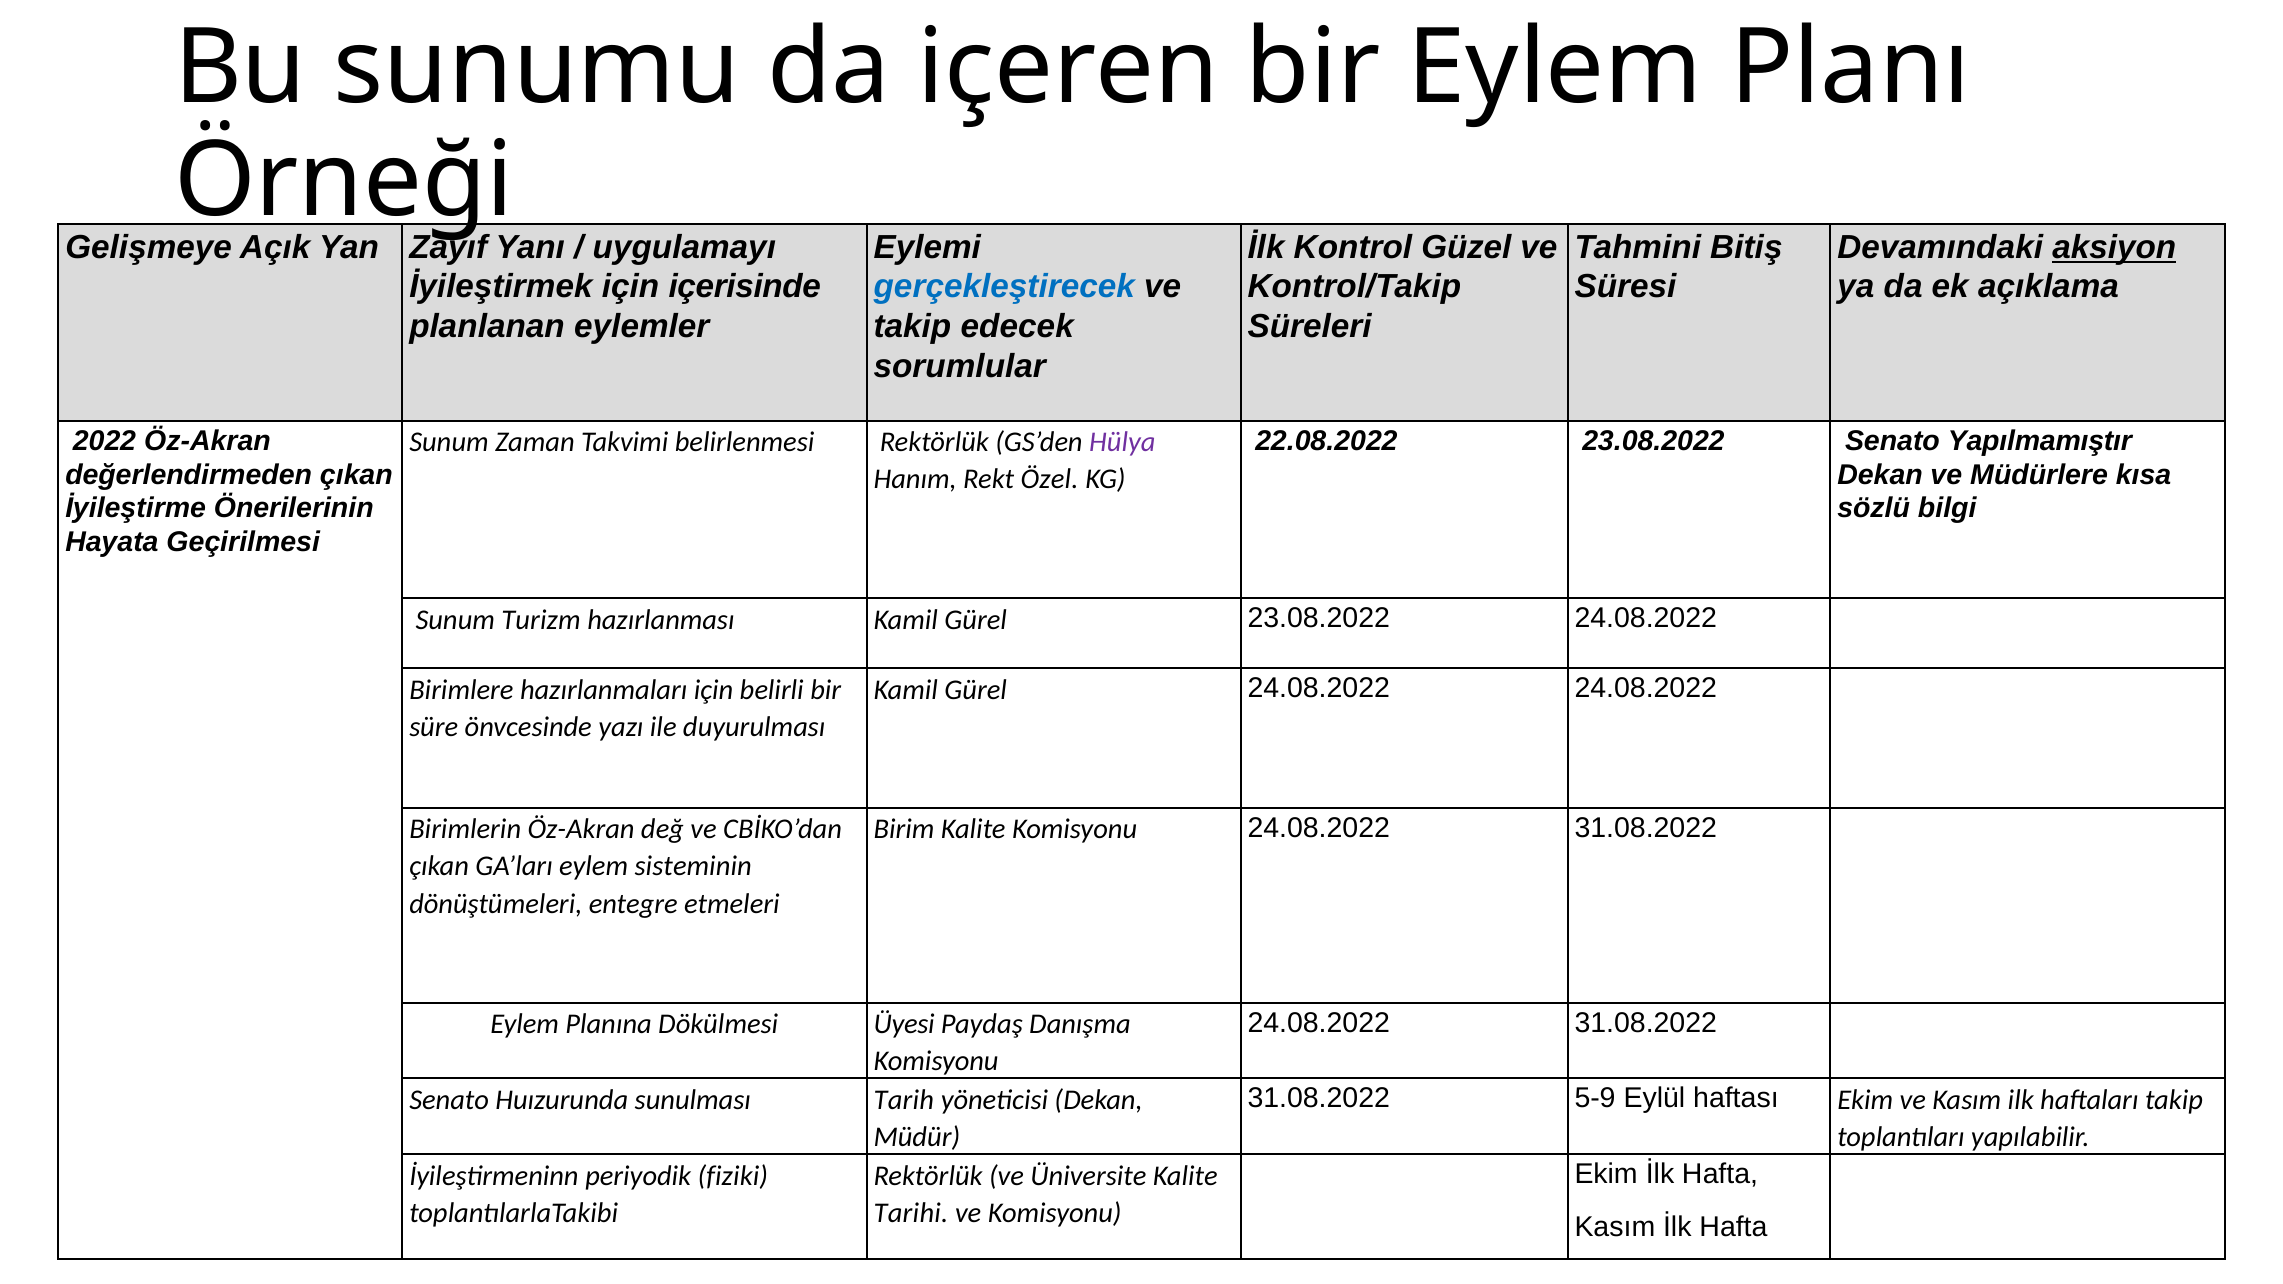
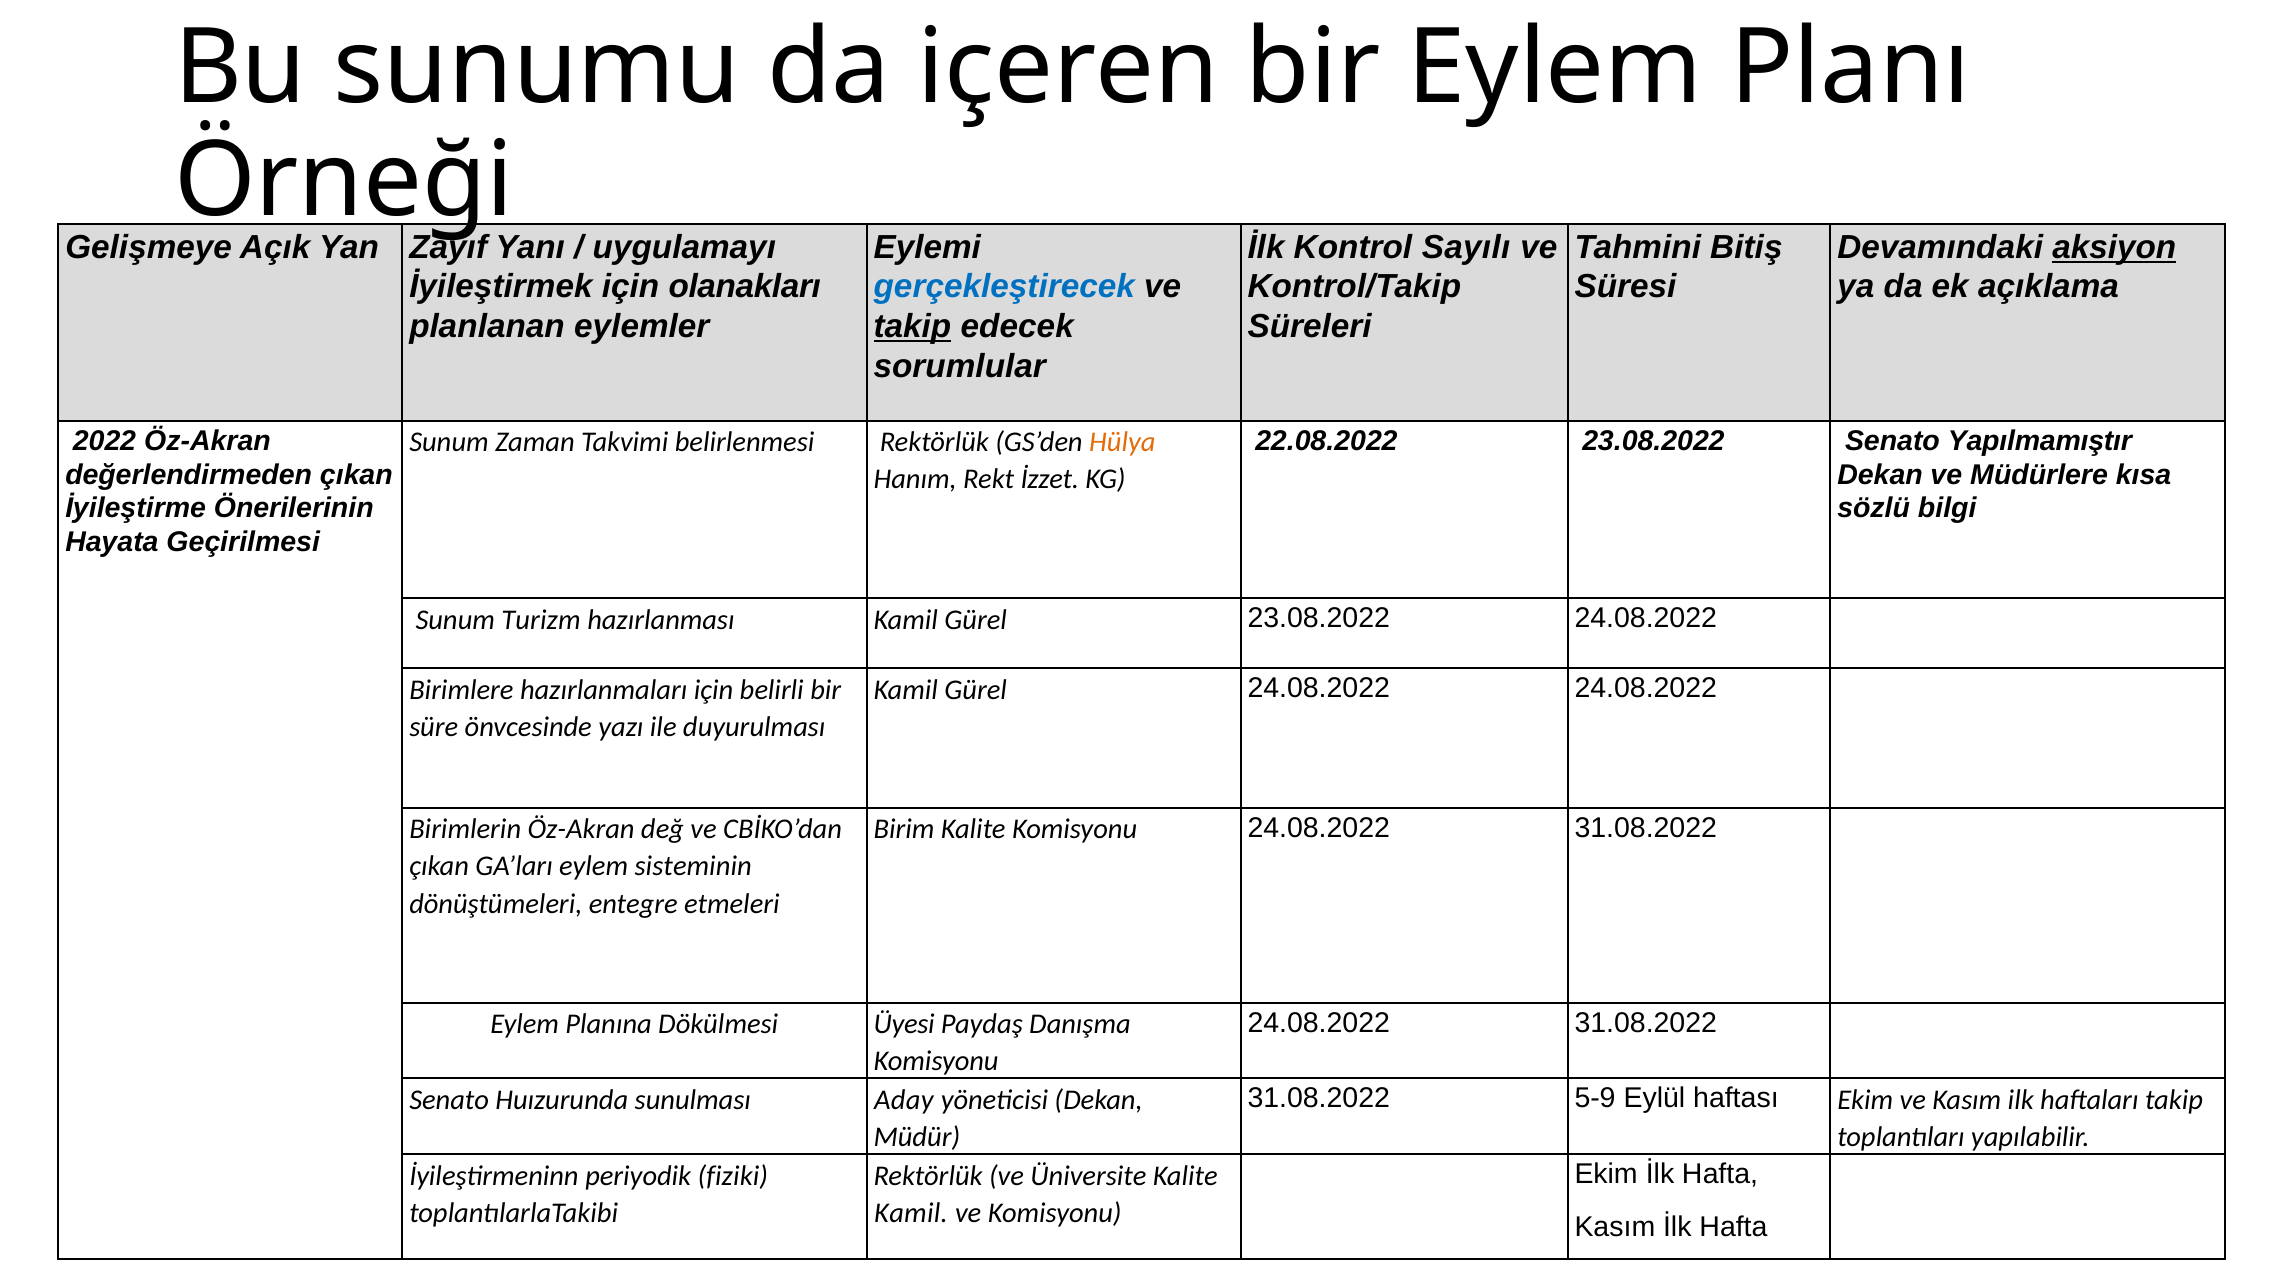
Güzel: Güzel -> Sayılı
içerisinde: içerisinde -> olanakları
takip at (912, 327) underline: none -> present
Hülya colour: purple -> orange
Özel: Özel -> İzzet
Tarih: Tarih -> Aday
Tarihi at (911, 1213): Tarihi -> Kamil
